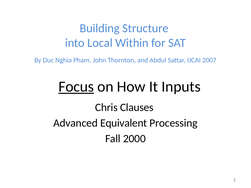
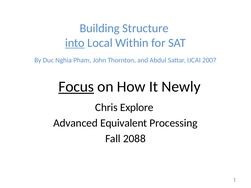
into underline: none -> present
Inputs: Inputs -> Newly
Clauses: Clauses -> Explore
2000: 2000 -> 2088
